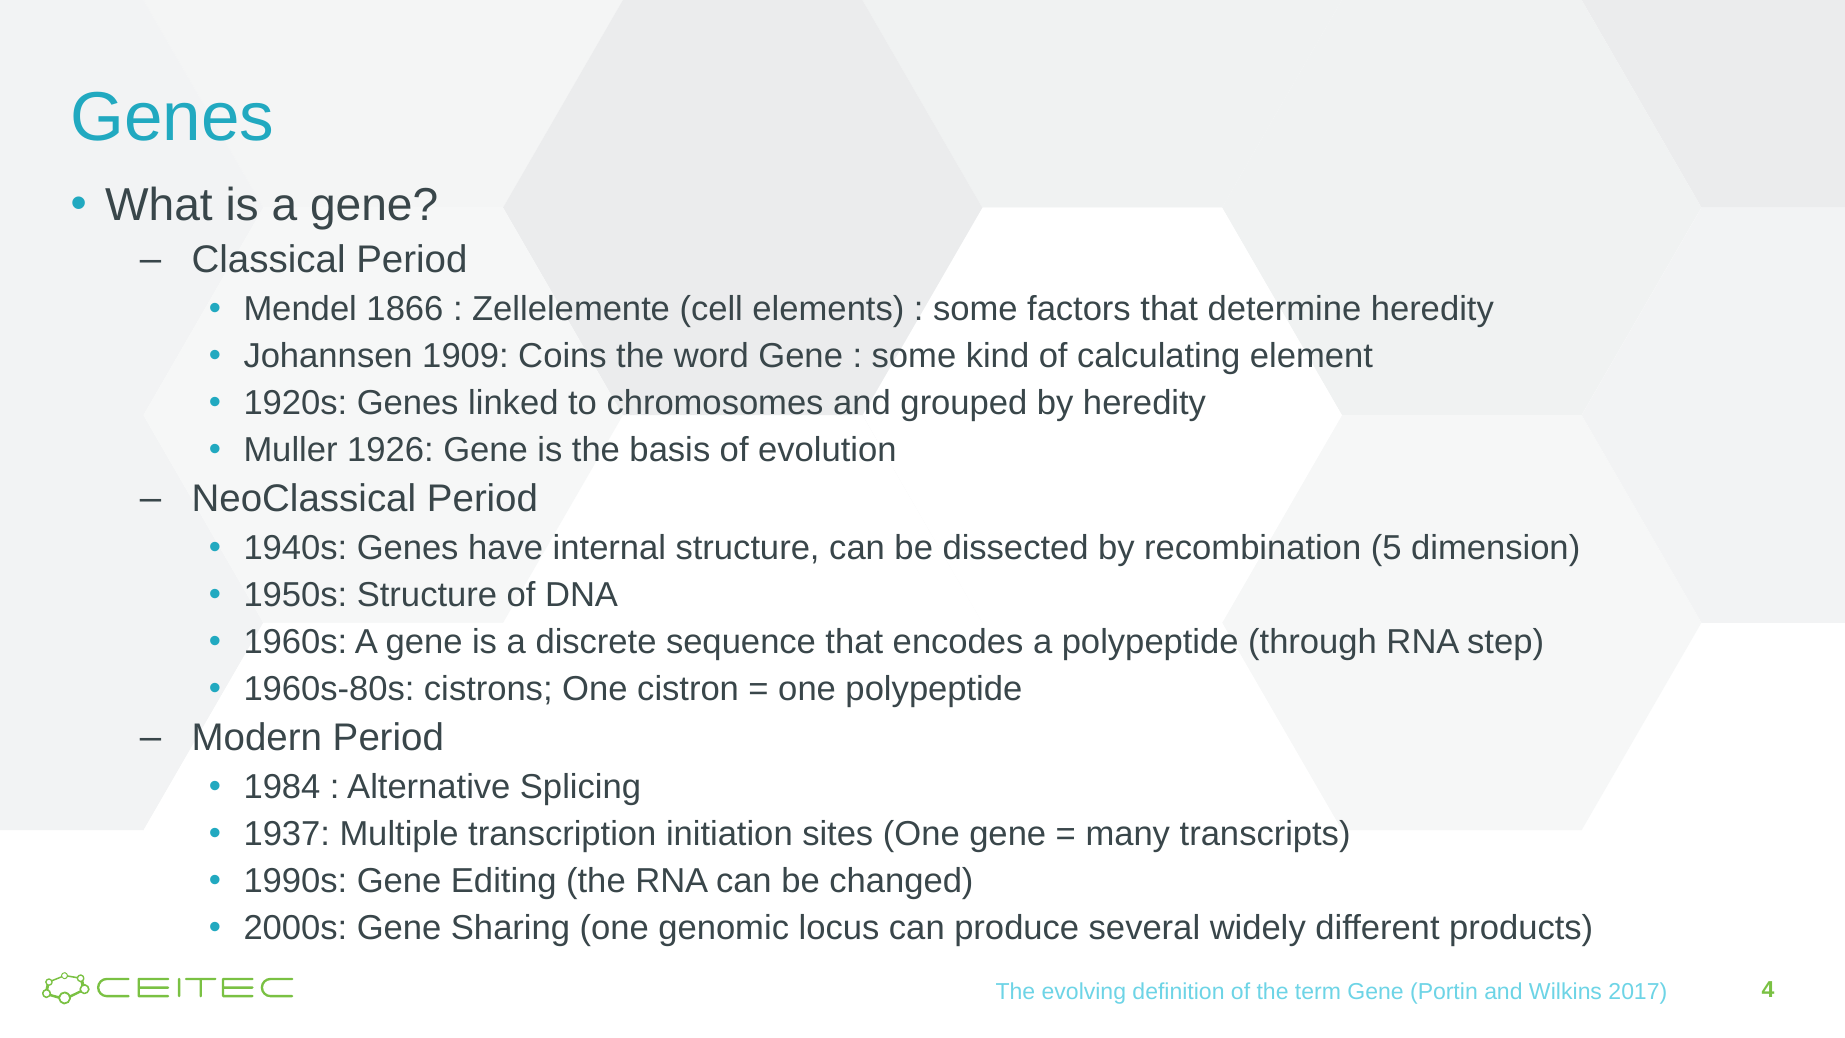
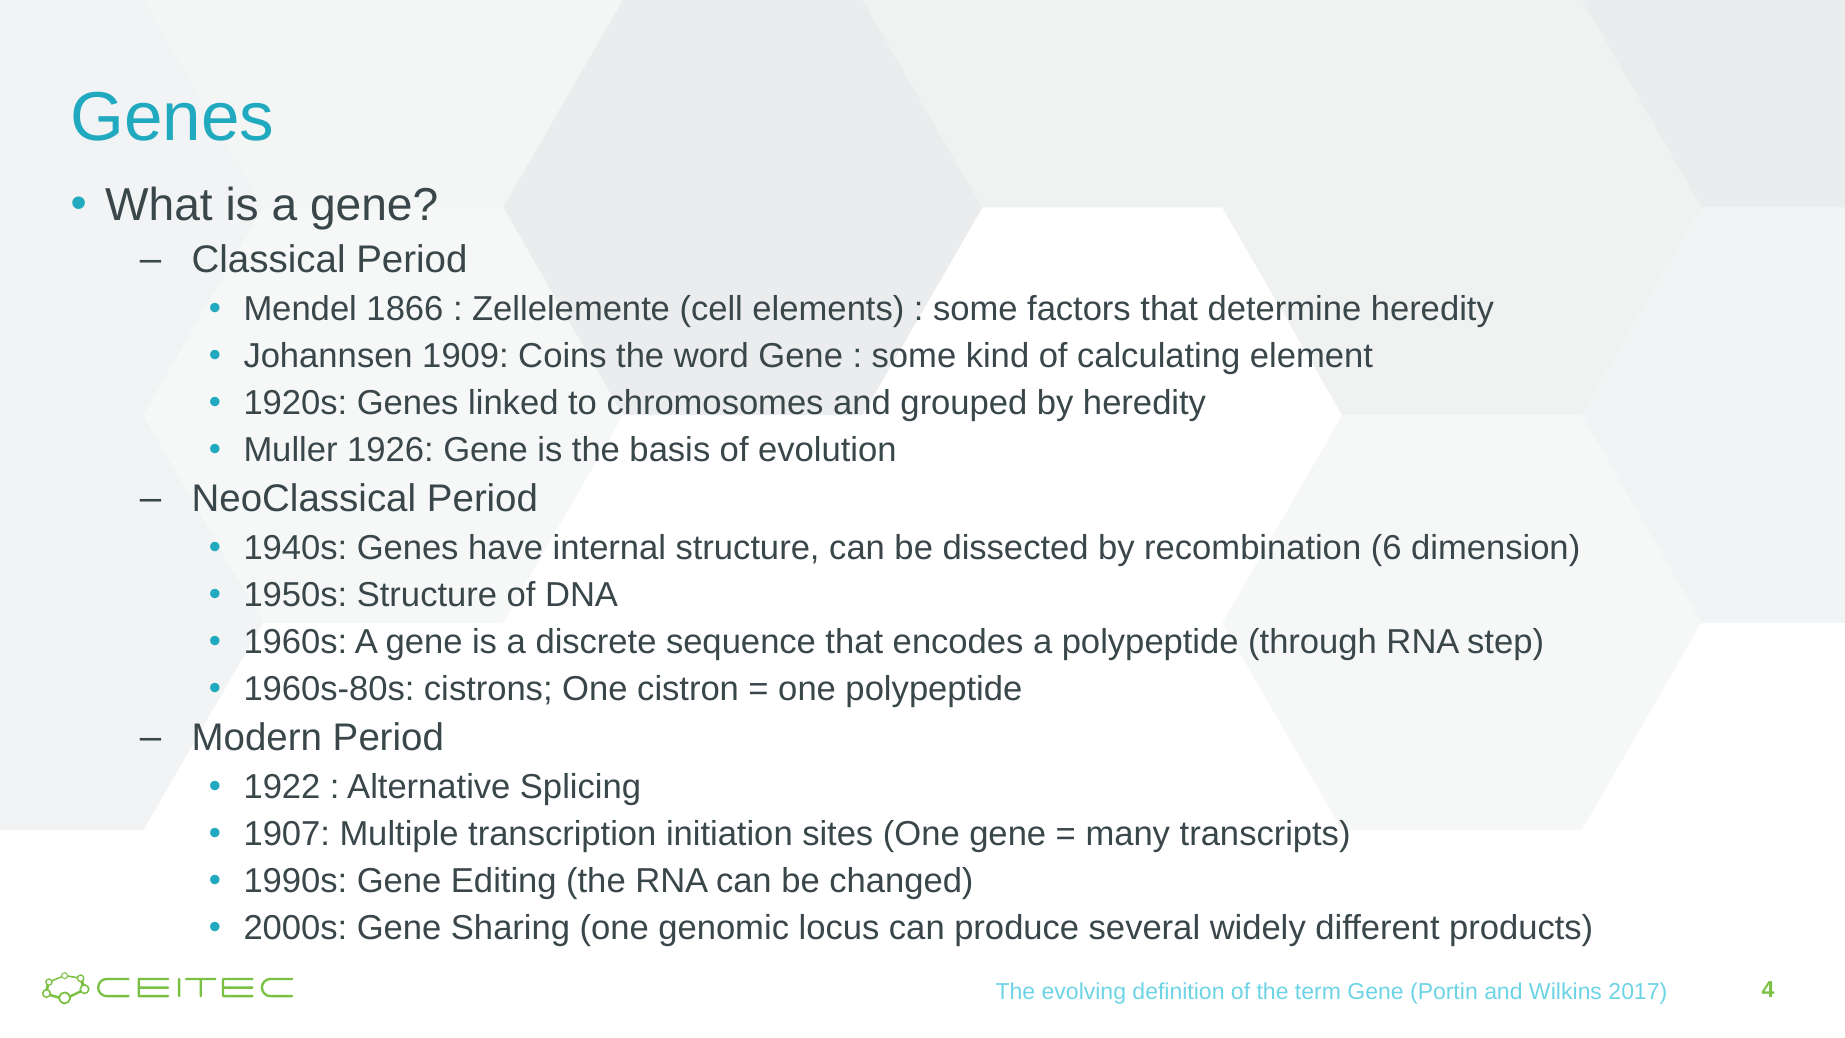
5: 5 -> 6
1984: 1984 -> 1922
1937: 1937 -> 1907
